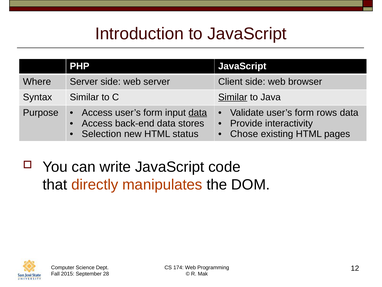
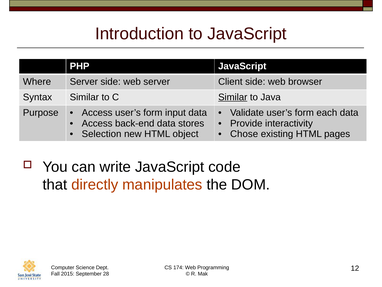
data at (198, 112) underline: present -> none
rows: rows -> each
status: status -> object
